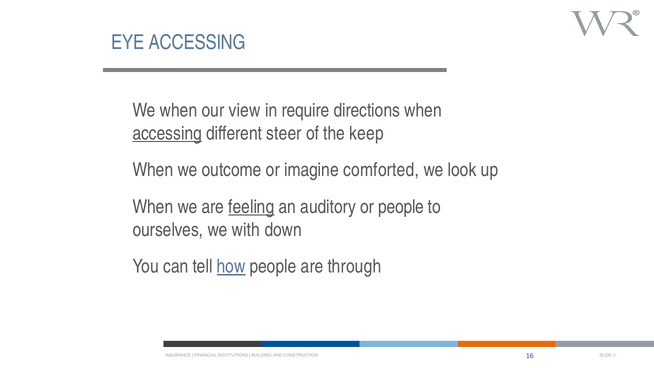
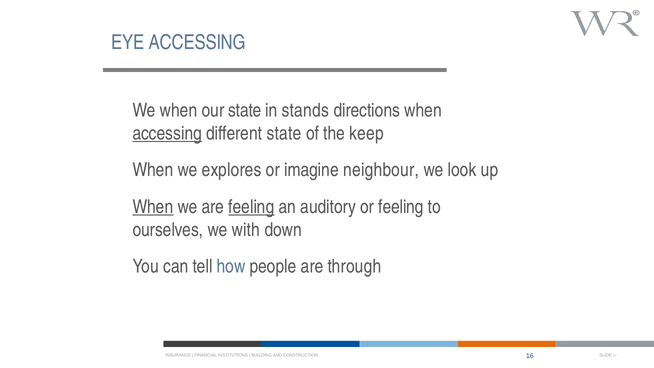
our view: view -> state
require: require -> stands
different steer: steer -> state
outcome: outcome -> explores
comforted: comforted -> neighbour
When at (153, 207) underline: none -> present
or people: people -> feeling
how underline: present -> none
